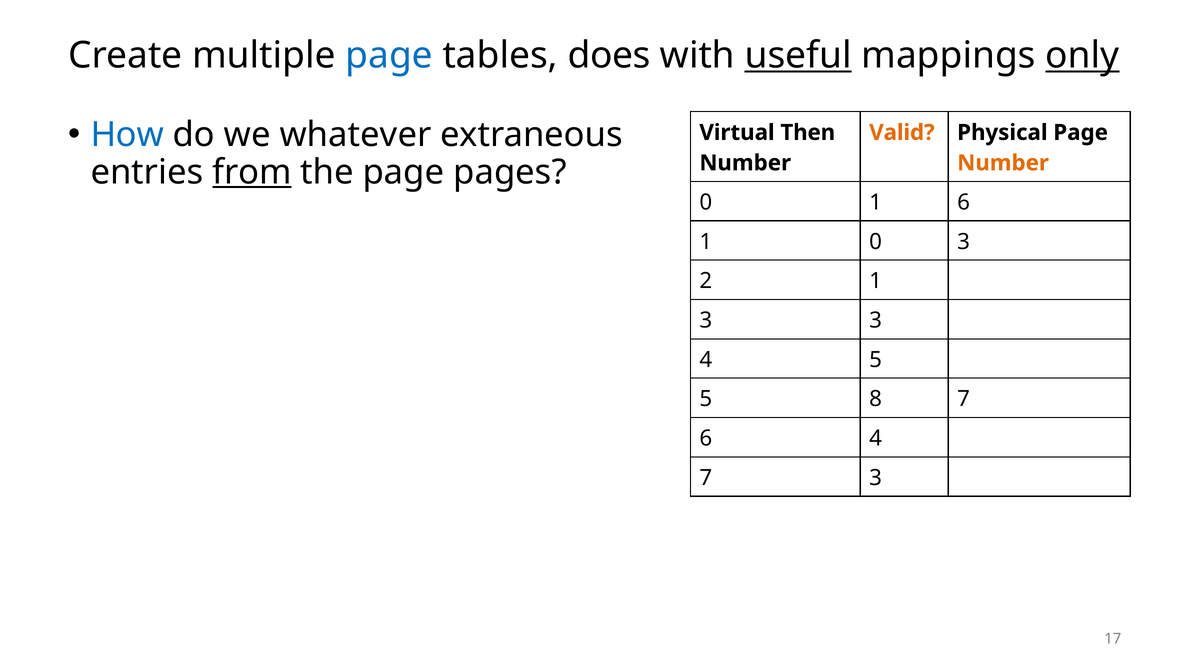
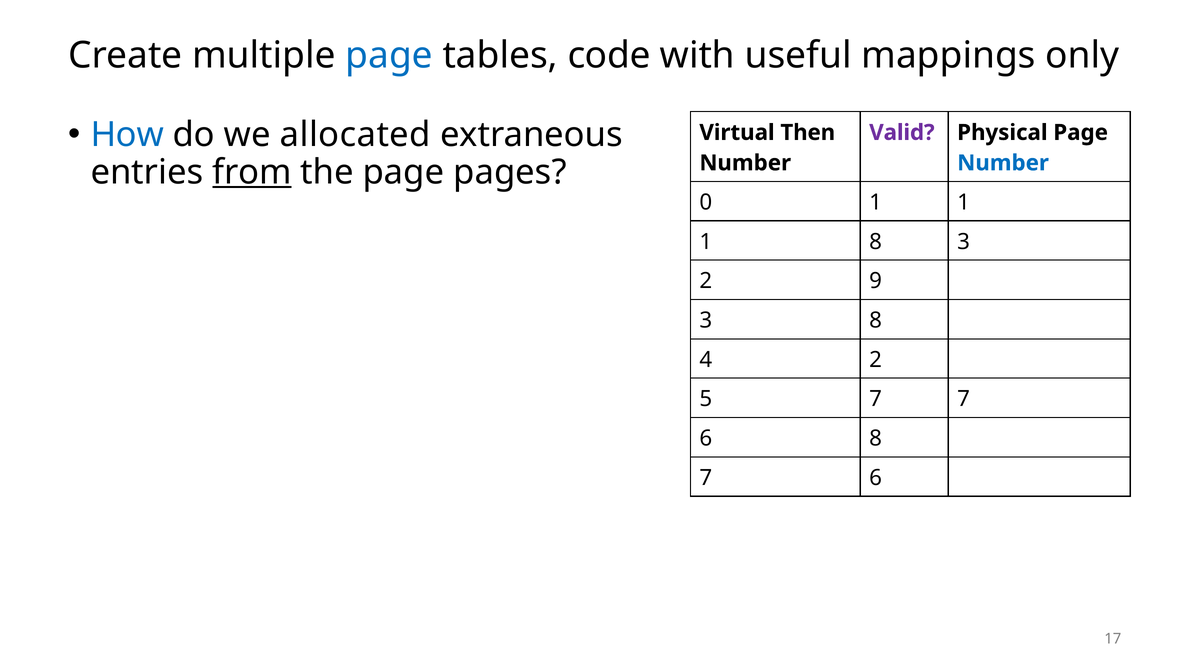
does: does -> code
useful underline: present -> none
only underline: present -> none
whatever: whatever -> allocated
Valid colour: orange -> purple
Number at (1003, 163) colour: orange -> blue
0 1 6: 6 -> 1
1 0: 0 -> 8
2 1: 1 -> 9
3 3: 3 -> 8
4 5: 5 -> 2
5 8: 8 -> 7
6 4: 4 -> 8
3 at (876, 477): 3 -> 6
